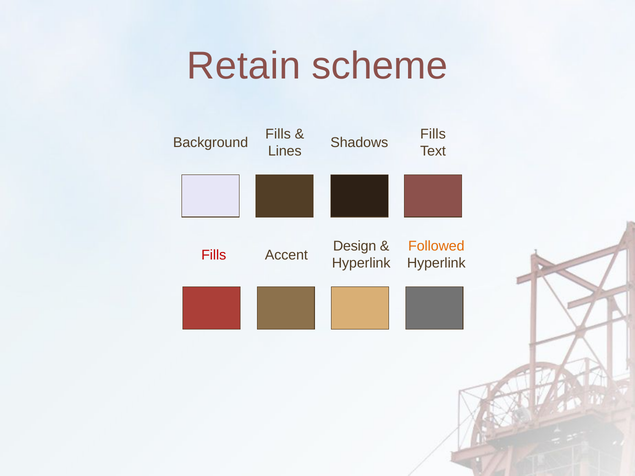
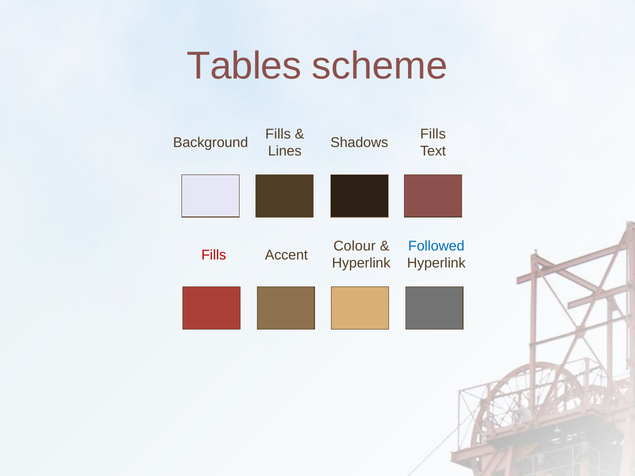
Retain: Retain -> Tables
Followed colour: orange -> blue
Design: Design -> Colour
